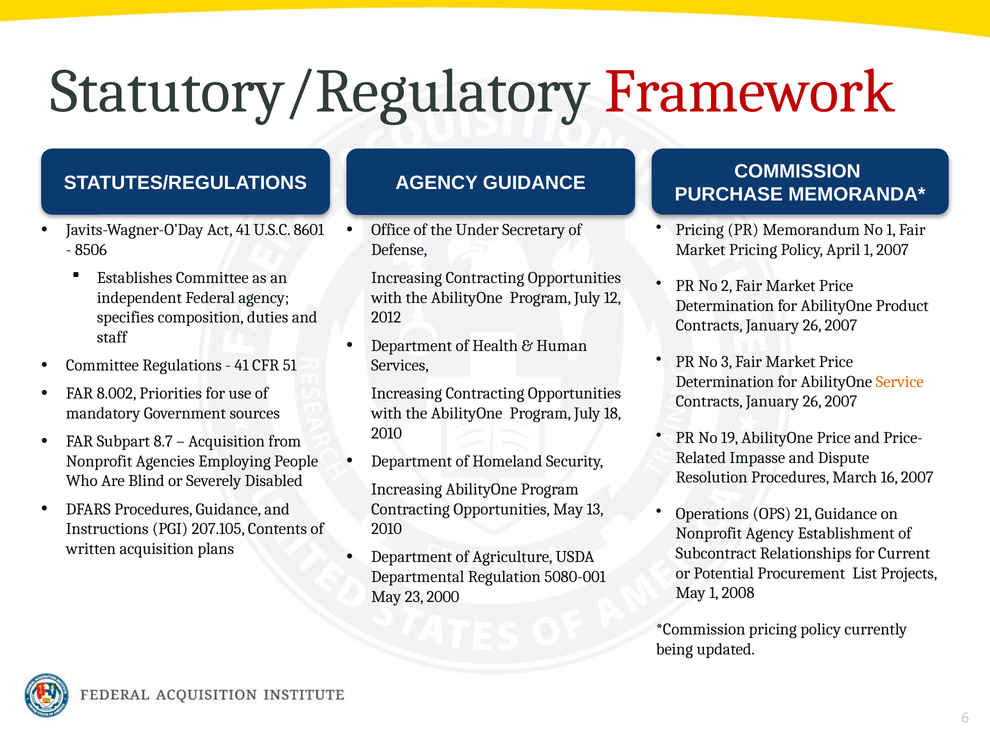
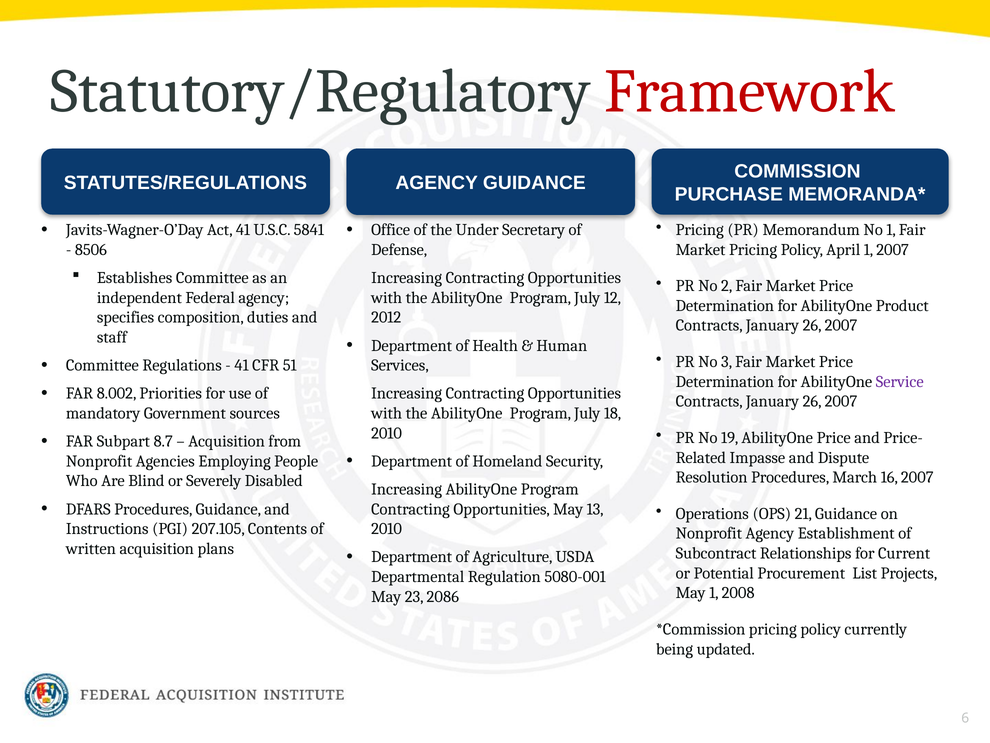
8601: 8601 -> 5841
Service colour: orange -> purple
2000: 2000 -> 2086
